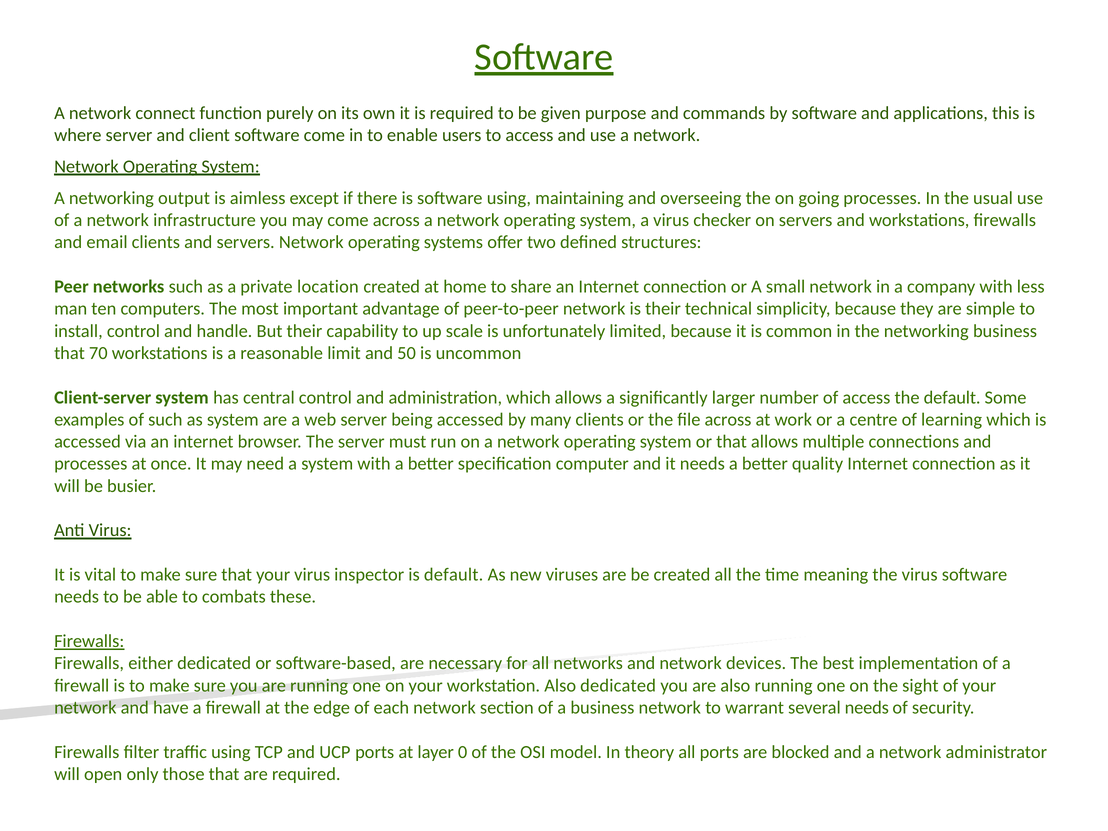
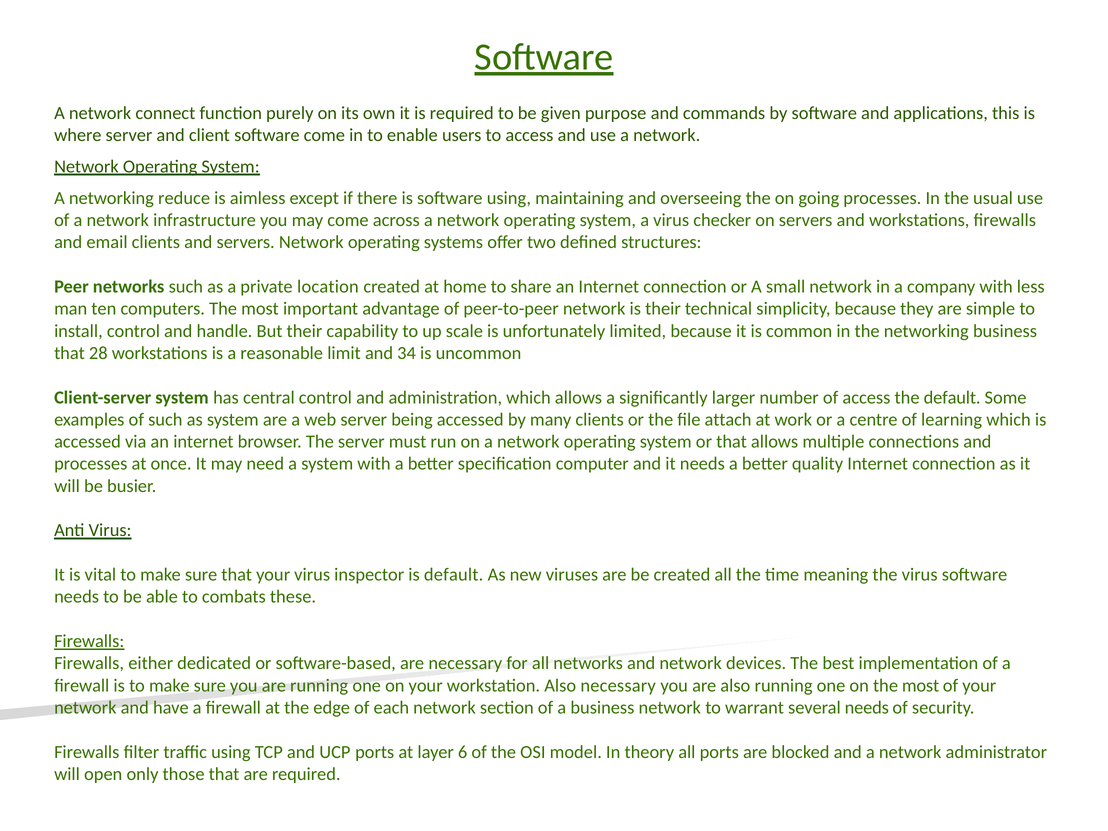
output: output -> reduce
70: 70 -> 28
50: 50 -> 34
file across: across -> attach
Also dedicated: dedicated -> necessary
on the sight: sight -> most
0: 0 -> 6
